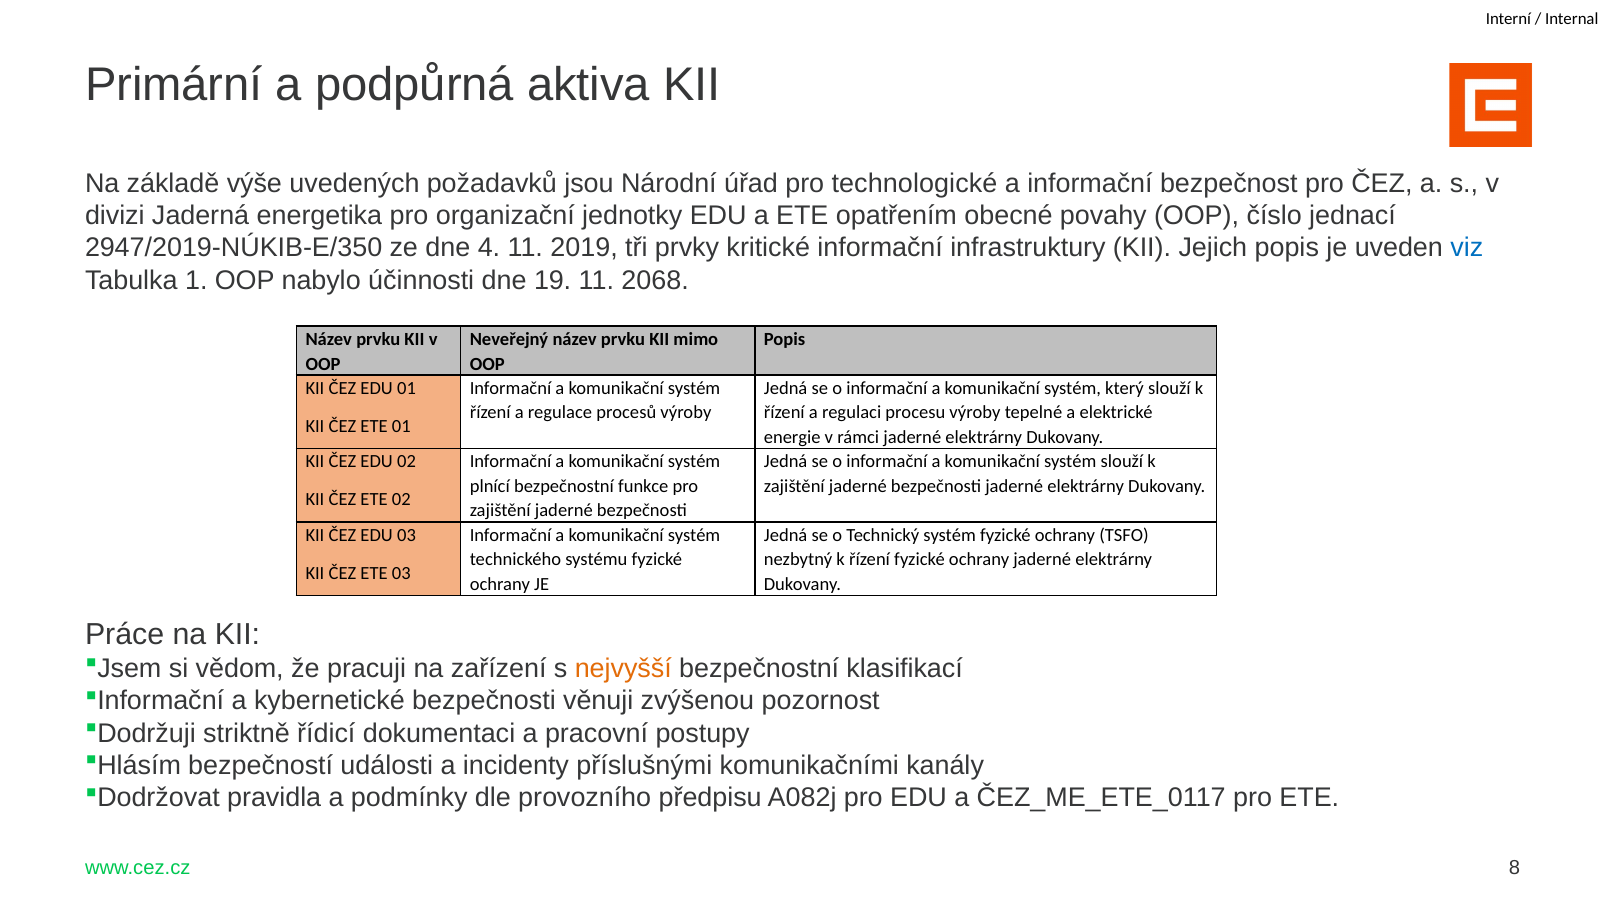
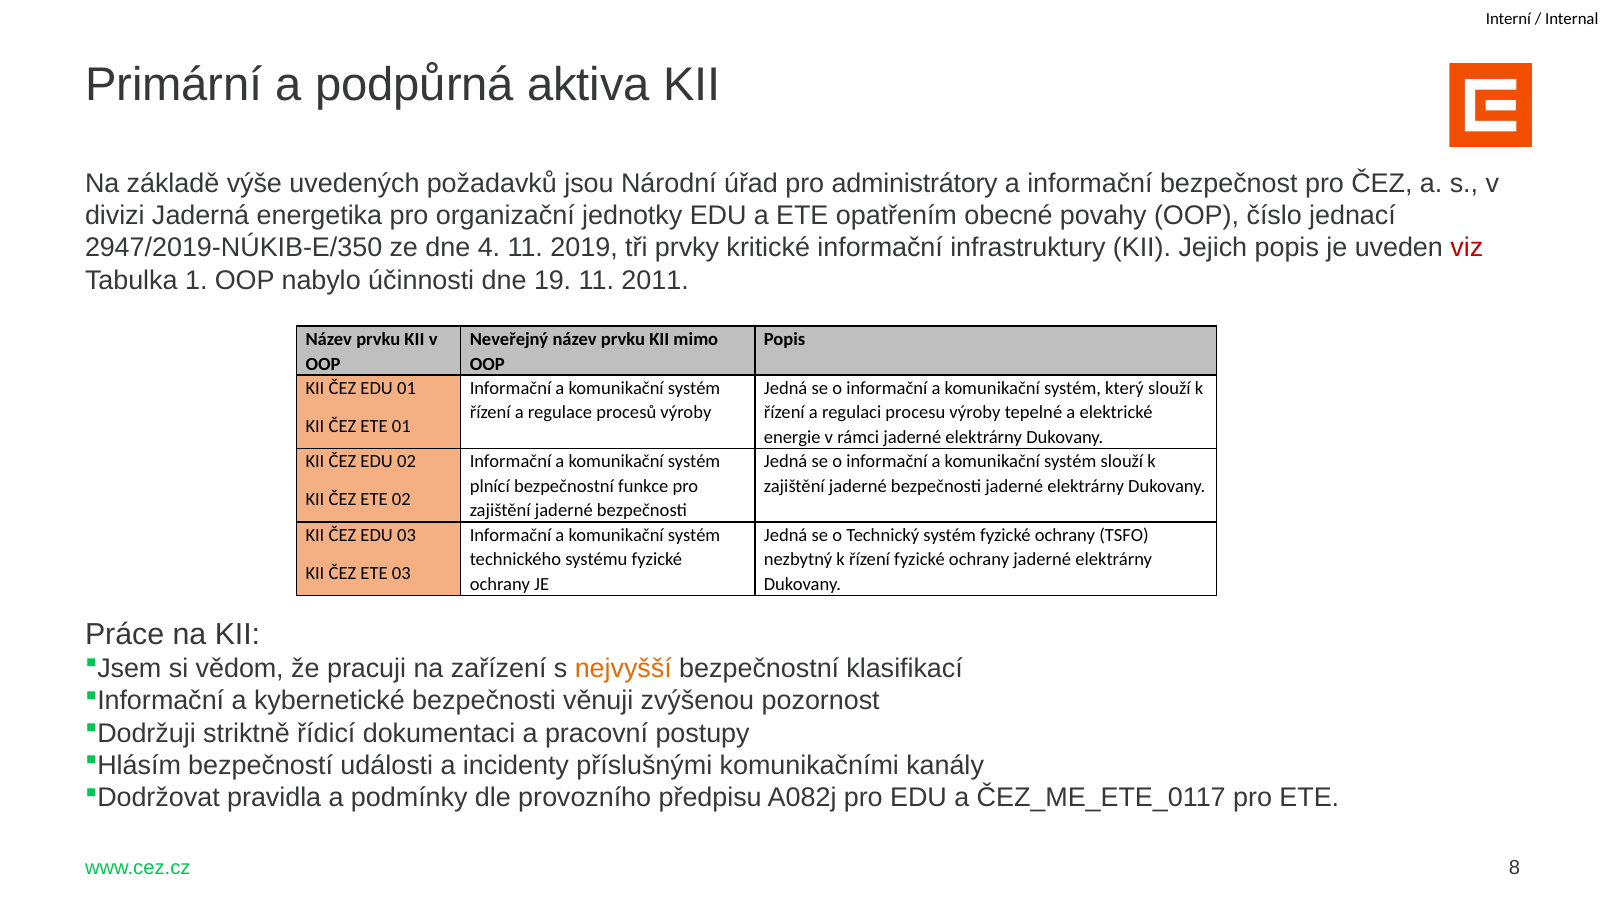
technologické: technologické -> administrátory
viz colour: blue -> red
2068: 2068 -> 2011
